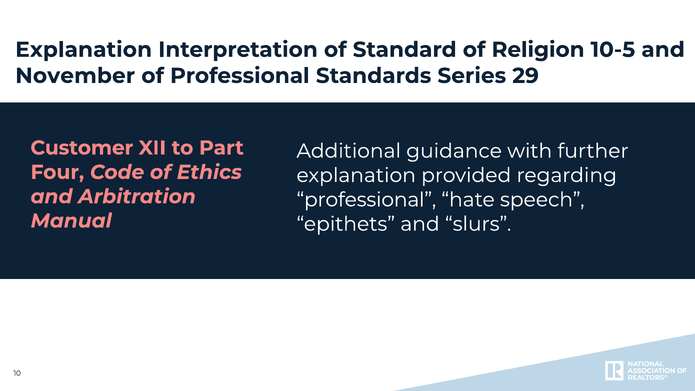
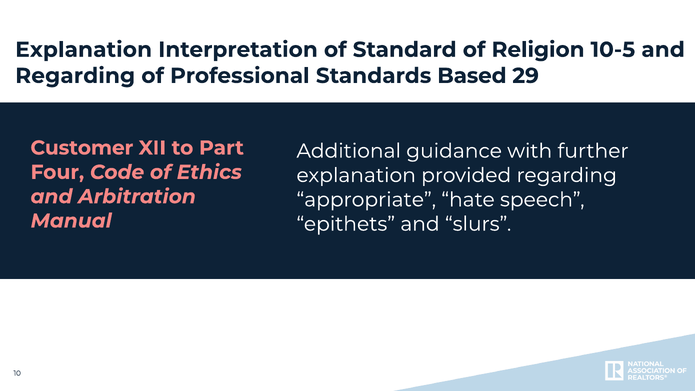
November at (75, 76): November -> Regarding
Series: Series -> Based
professional at (366, 200): professional -> appropriate
